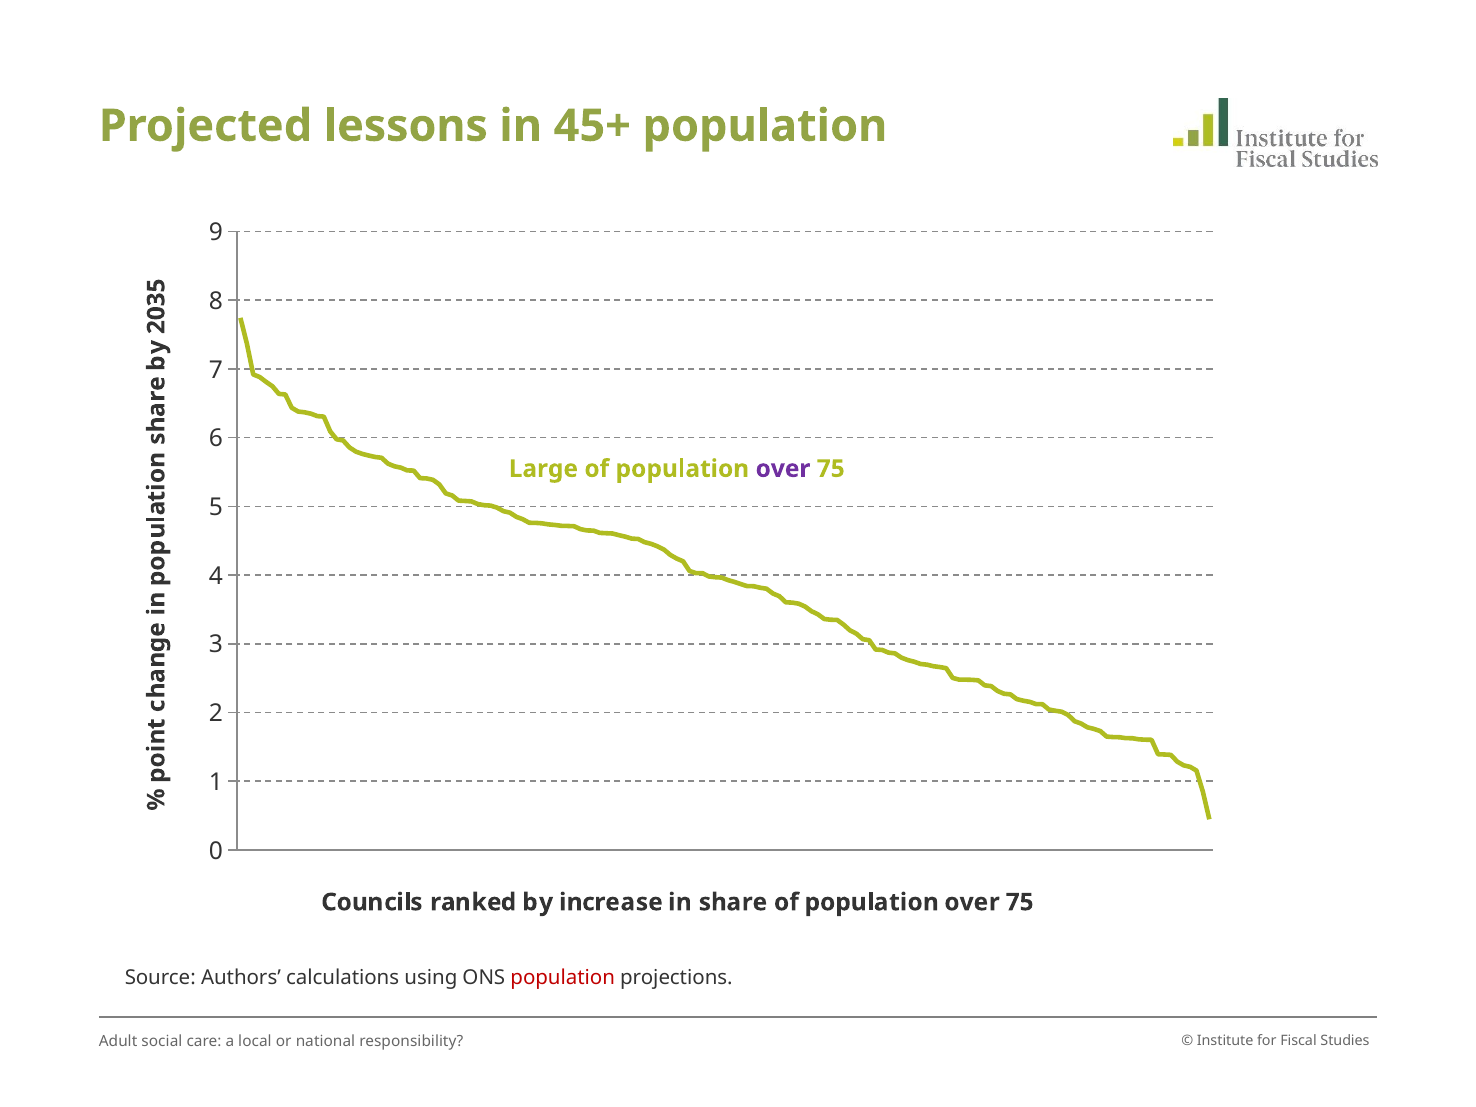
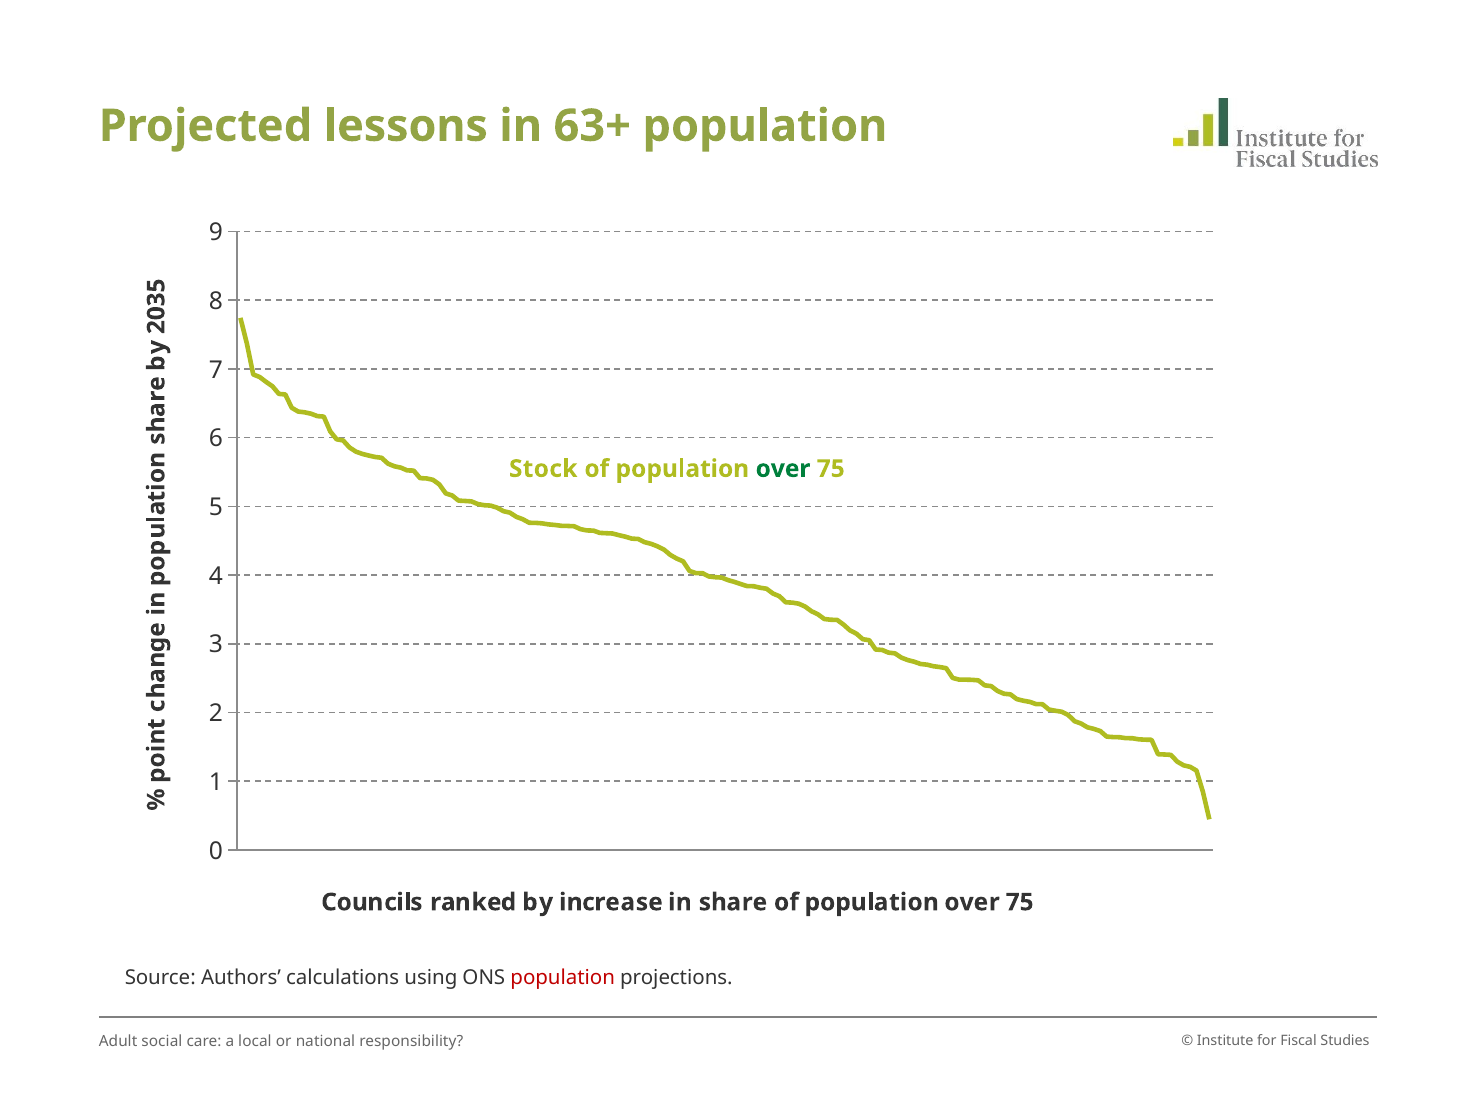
45+: 45+ -> 63+
Large: Large -> Stock
over at (783, 469) colour: purple -> green
